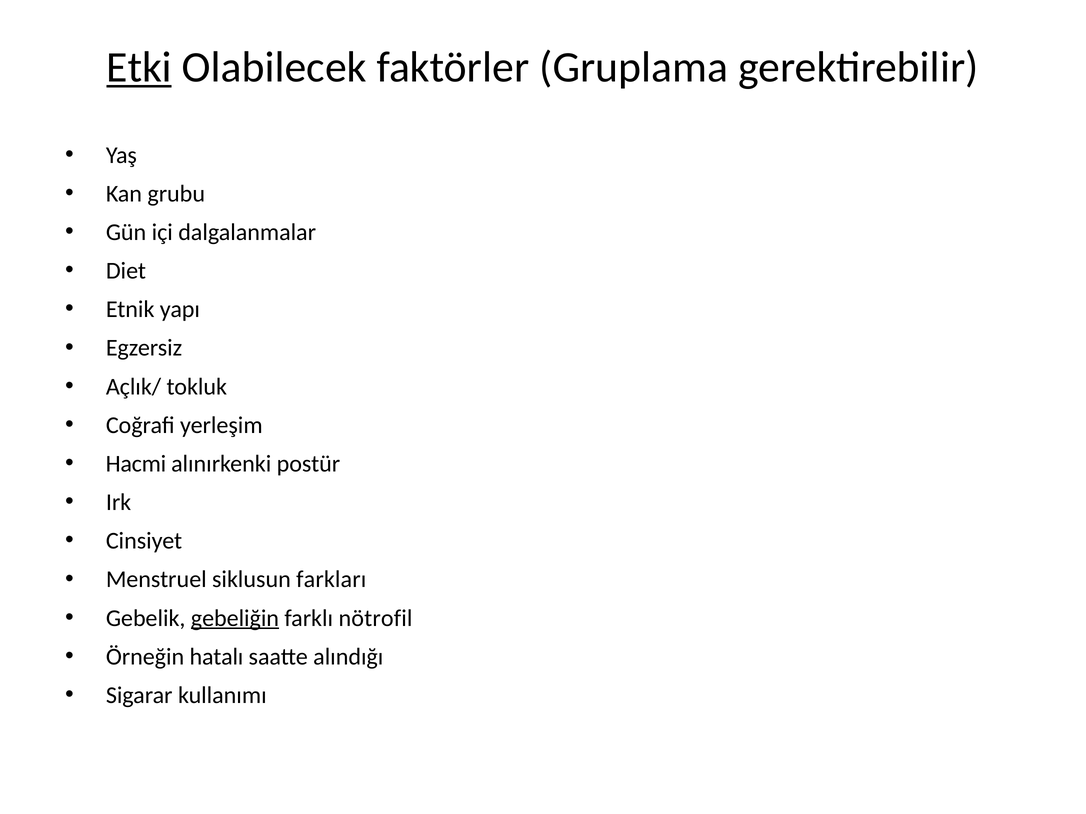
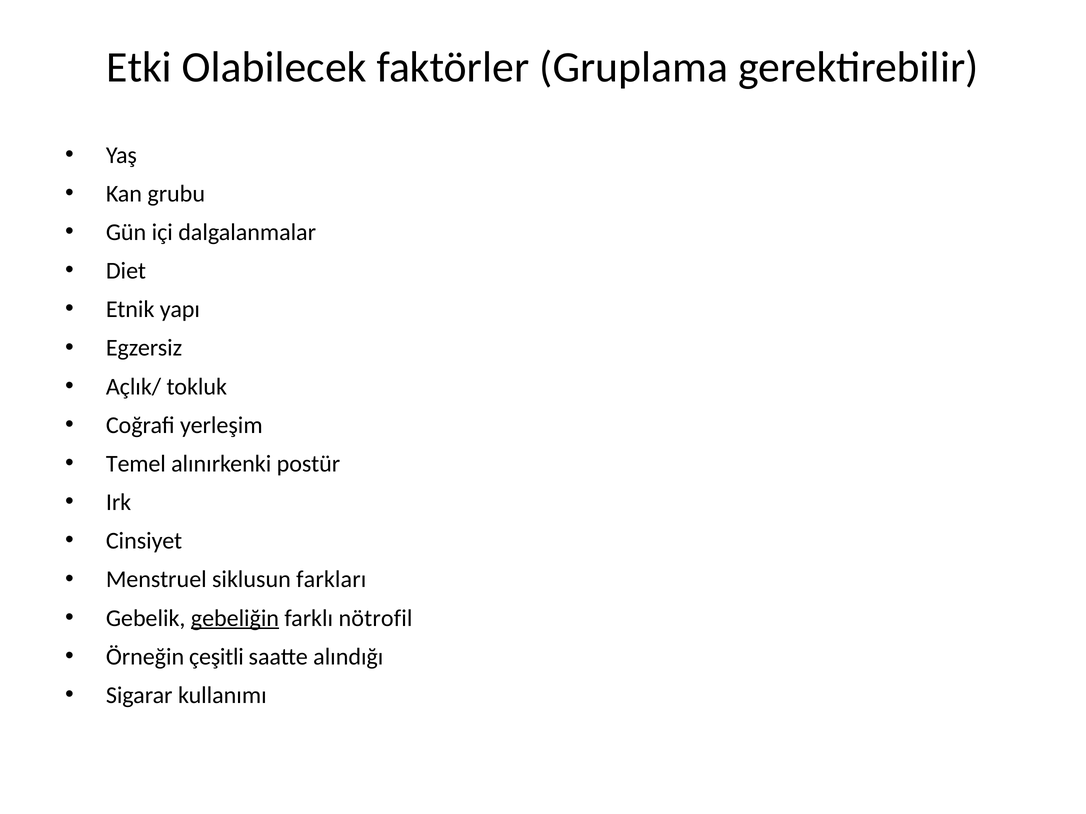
Etki underline: present -> none
Hacmi: Hacmi -> Temel
hatalı: hatalı -> çeşitli
